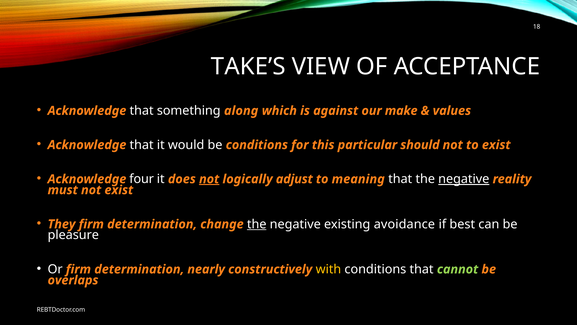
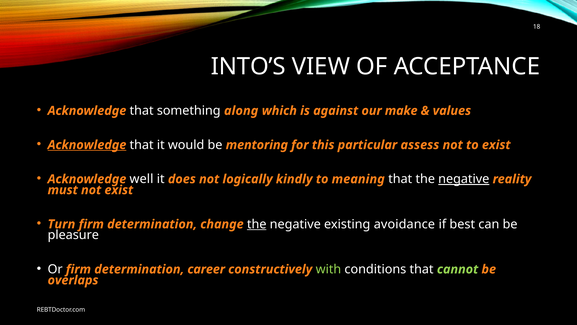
TAKE’S: TAKE’S -> INTO’S
Acknowledge at (87, 145) underline: none -> present
be conditions: conditions -> mentoring
should: should -> assess
four: four -> well
not at (209, 179) underline: present -> none
adjust: adjust -> kindly
They: They -> Turn
nearly: nearly -> career
with colour: yellow -> light green
